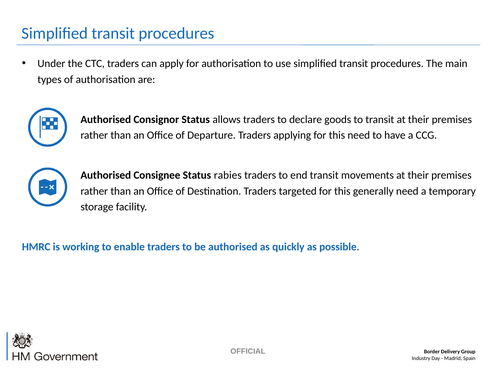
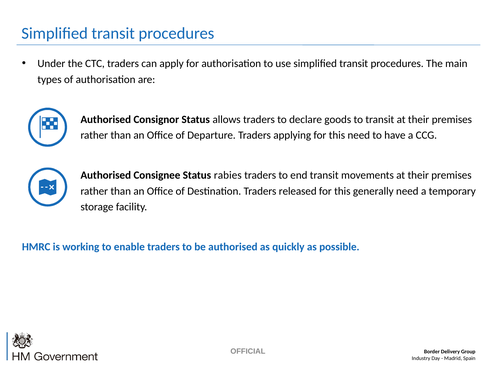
targeted: targeted -> released
